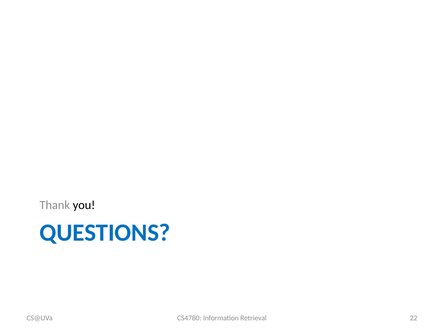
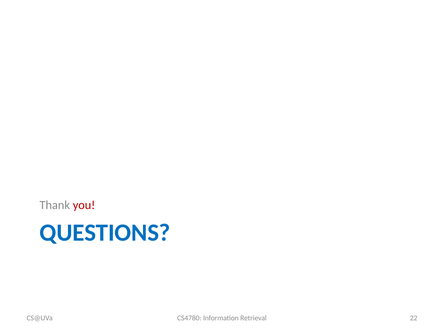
you colour: black -> red
